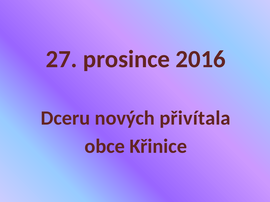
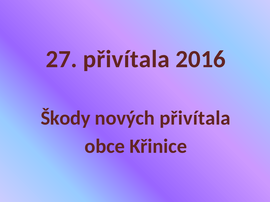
27 prosince: prosince -> přivítala
Dceru: Dceru -> Škody
